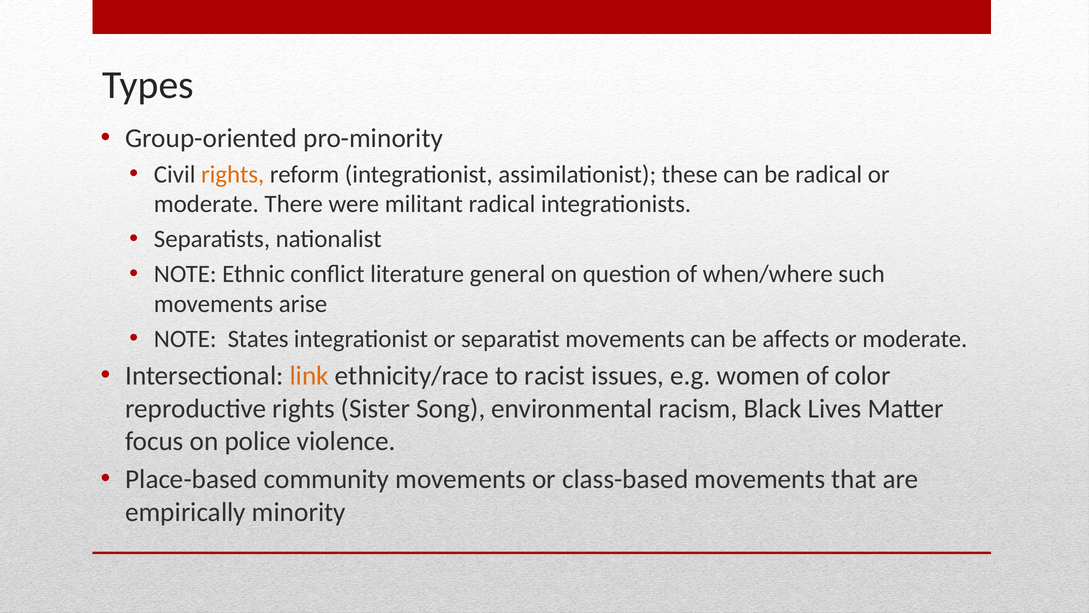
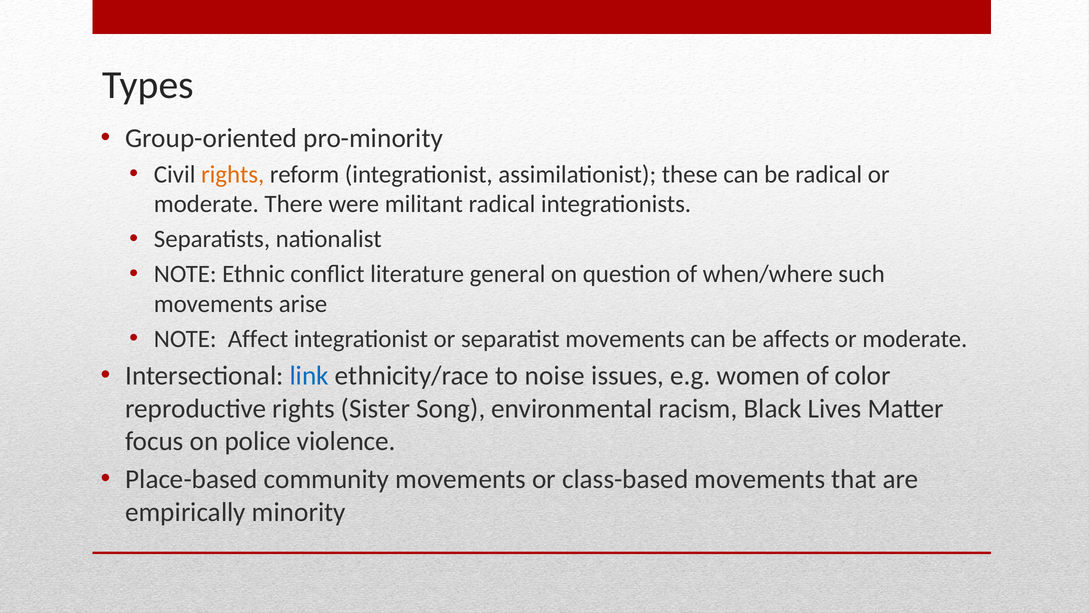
States: States -> Affect
link colour: orange -> blue
racist: racist -> noise
